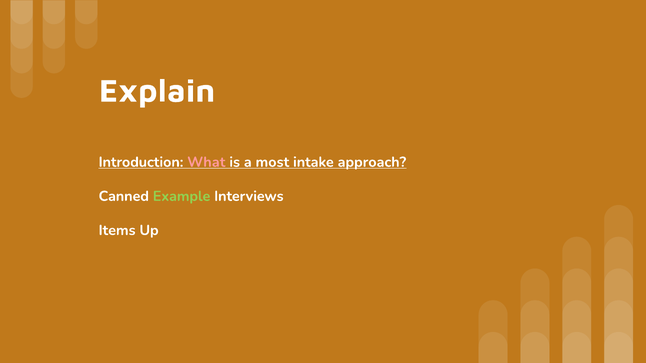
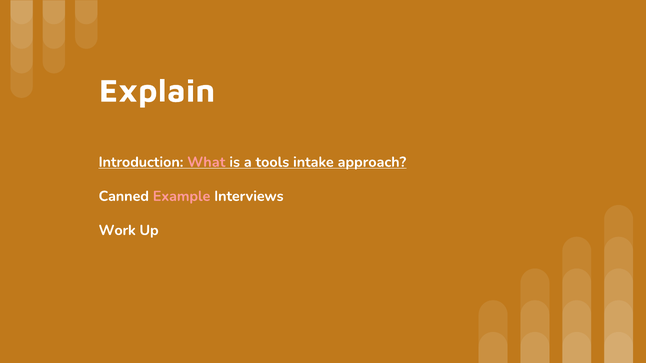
most: most -> tools
Example colour: light green -> pink
Items: Items -> Work
